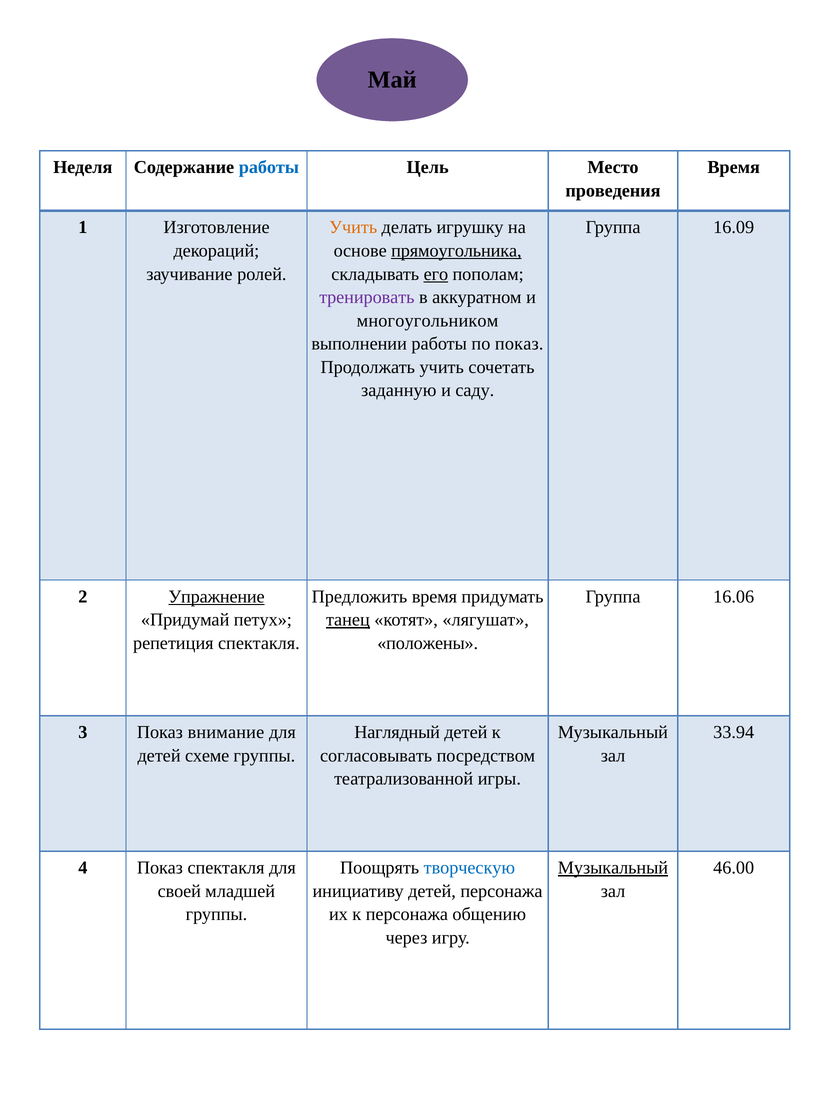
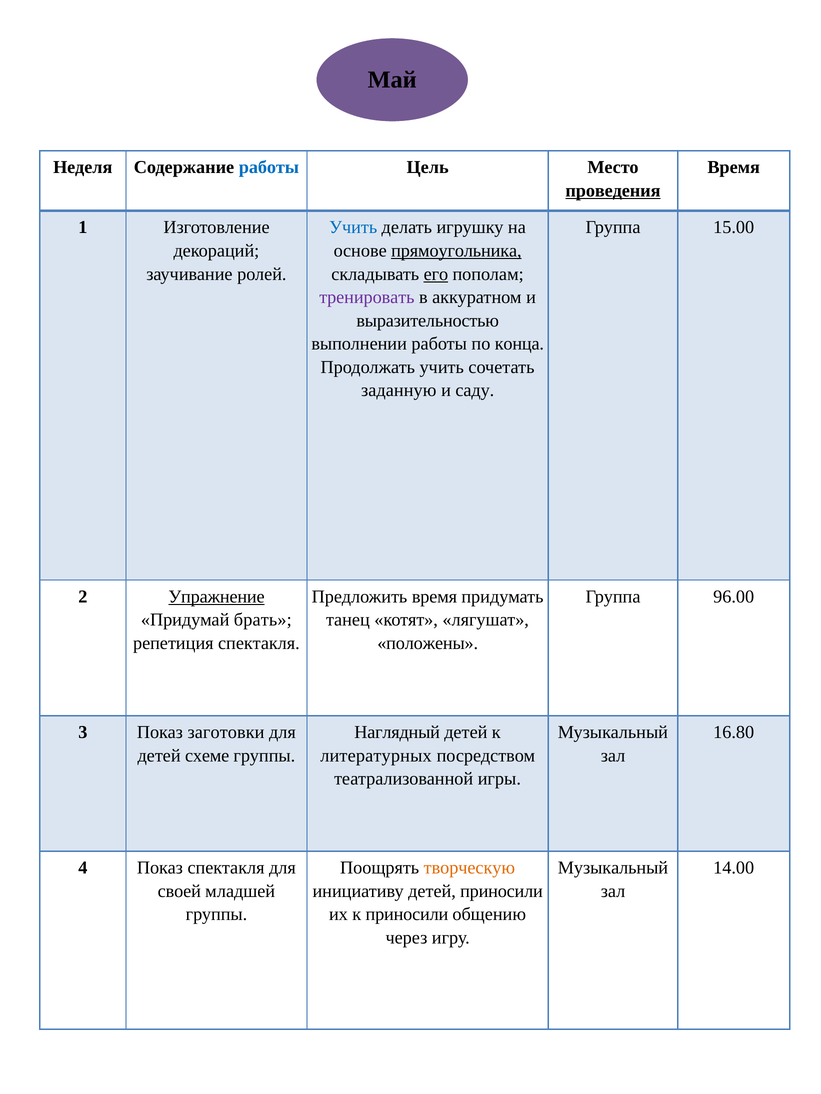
проведения underline: none -> present
Учить at (353, 228) colour: orange -> blue
16.09: 16.09 -> 15.00
многоугольником: многоугольником -> выразительностью
по показ: показ -> конца
16.06: 16.06 -> 96.00
петух: петух -> брать
танец underline: present -> none
внимание: внимание -> заготовки
33.94: 33.94 -> 16.80
согласовывать: согласовывать -> литературных
творческую colour: blue -> orange
Музыкальный at (613, 868) underline: present -> none
46.00: 46.00 -> 14.00
детей персонажа: персонажа -> приносили
к персонажа: персонажа -> приносили
